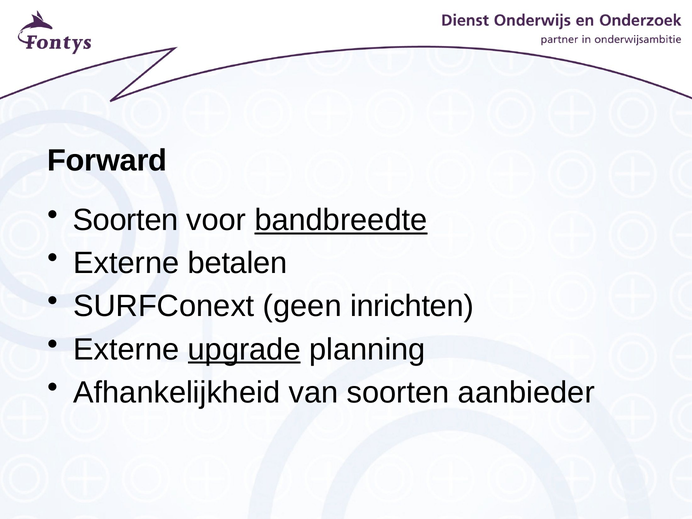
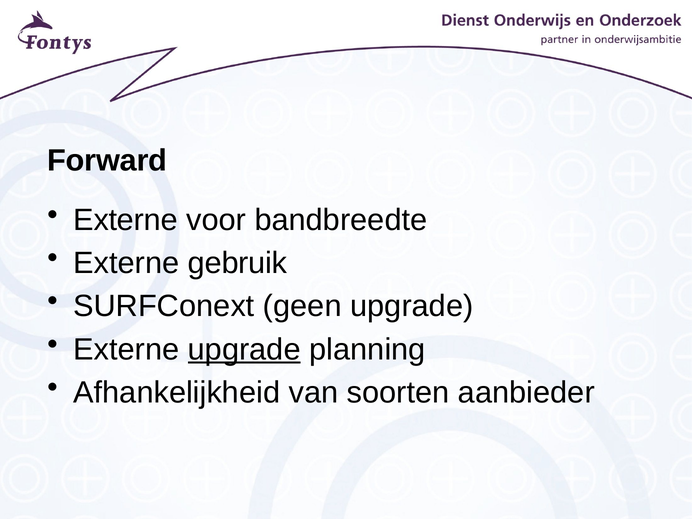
Soorten at (126, 220): Soorten -> Externe
bandbreedte underline: present -> none
betalen: betalen -> gebruik
geen inrichten: inrichten -> upgrade
